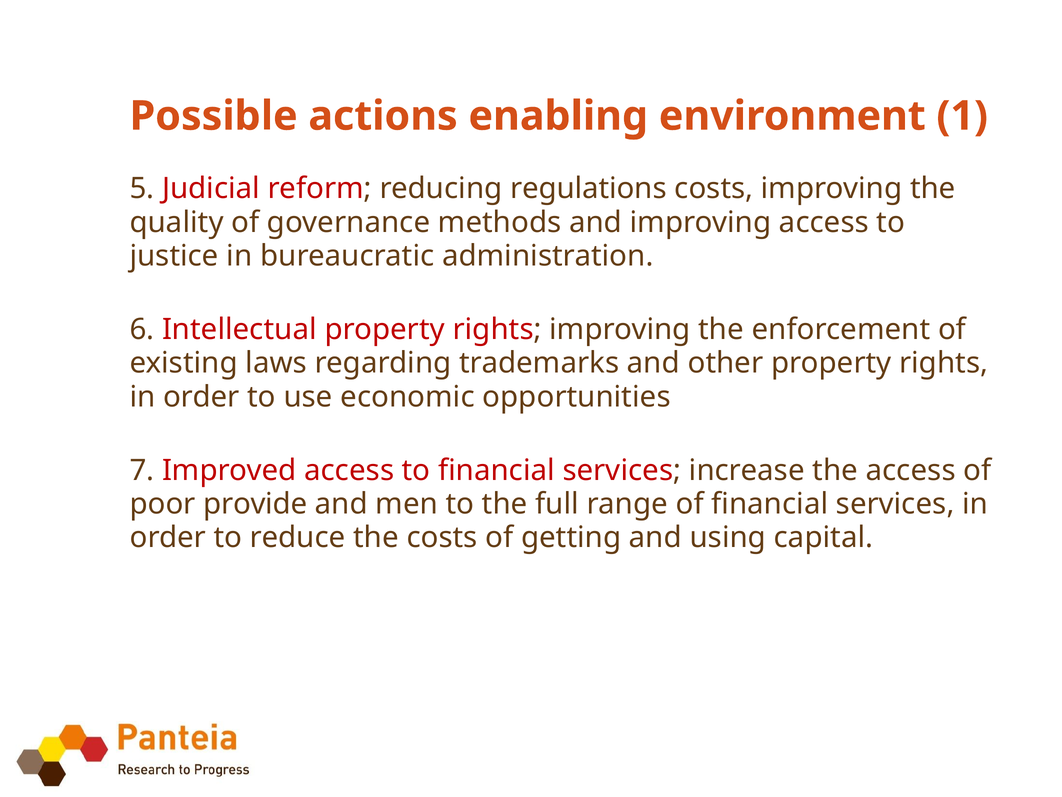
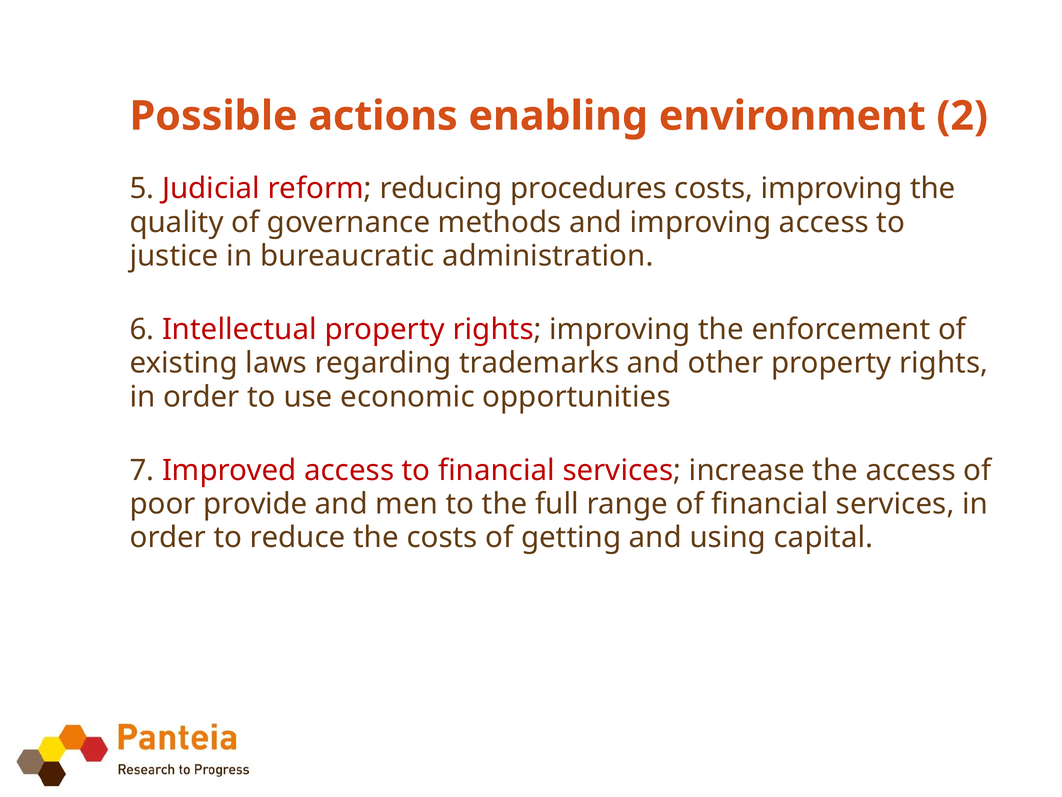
1: 1 -> 2
regulations: regulations -> procedures
